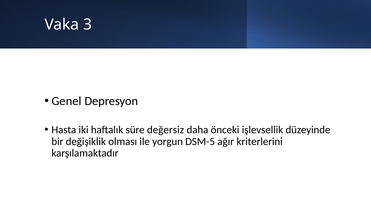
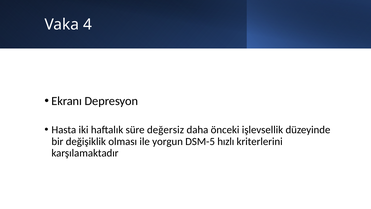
3: 3 -> 4
Genel: Genel -> Ekranı
ağır: ağır -> hızlı
